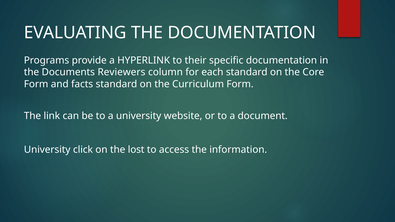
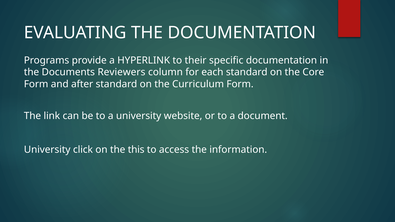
facts: facts -> after
lost: lost -> this
